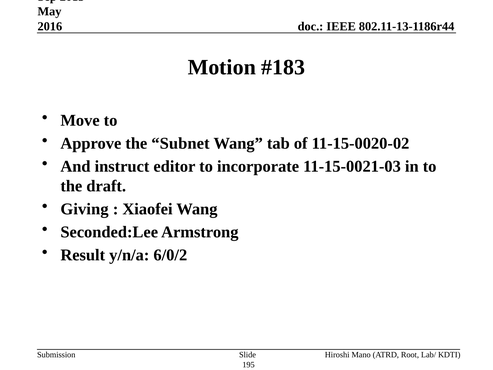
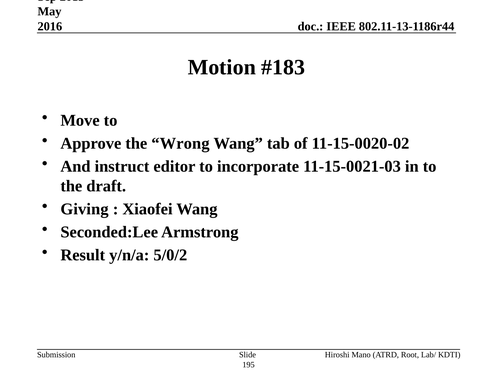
Subnet: Subnet -> Wrong
6/0/2: 6/0/2 -> 5/0/2
